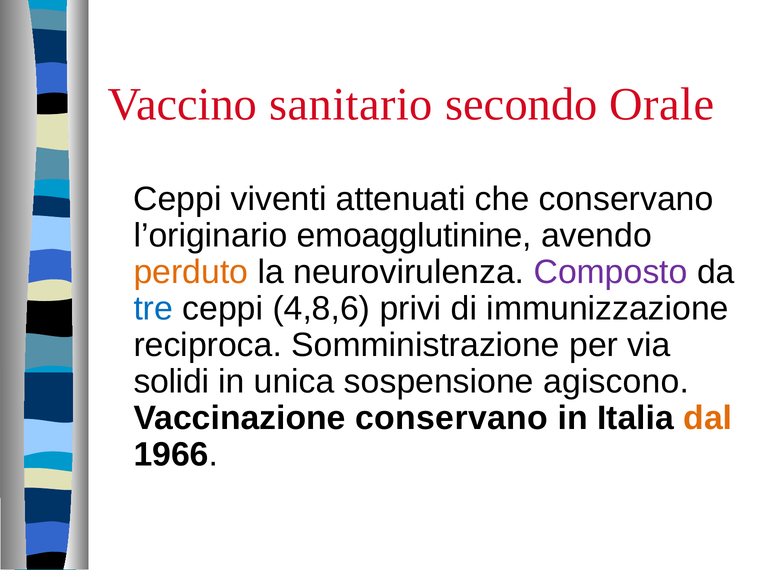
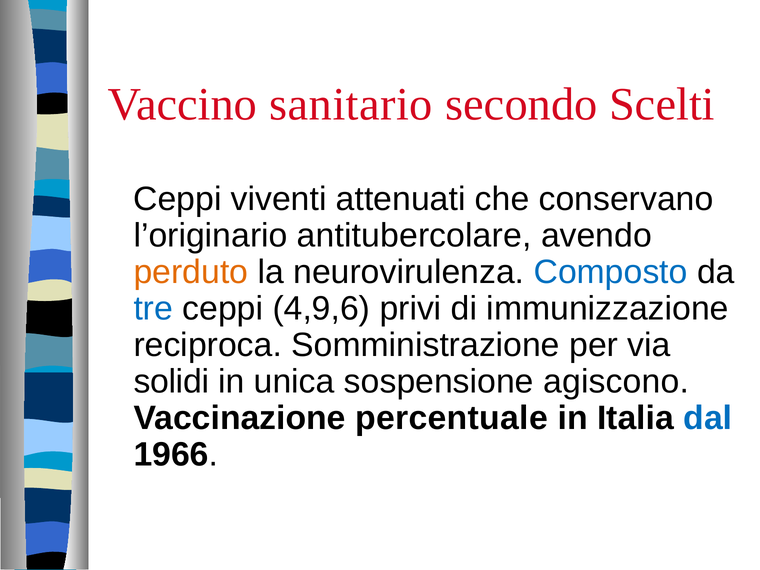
Orale: Orale -> Scelti
emoagglutinine: emoagglutinine -> antitubercolare
Composto colour: purple -> blue
4,8,6: 4,8,6 -> 4,9,6
Vaccinazione conservano: conservano -> percentuale
dal colour: orange -> blue
